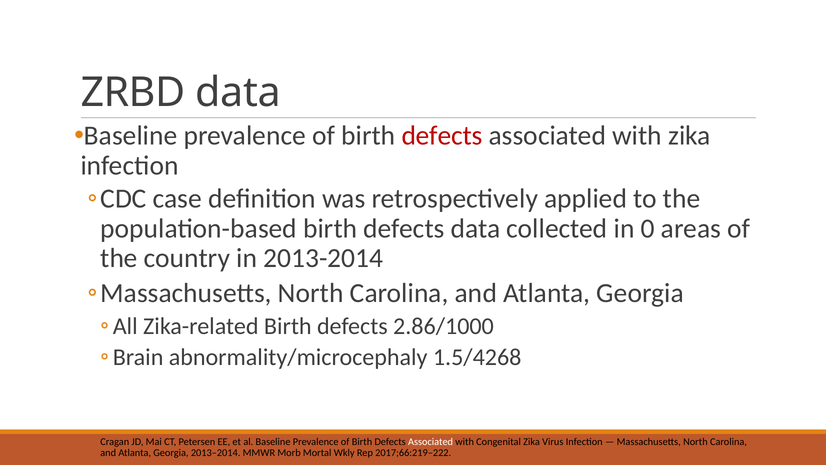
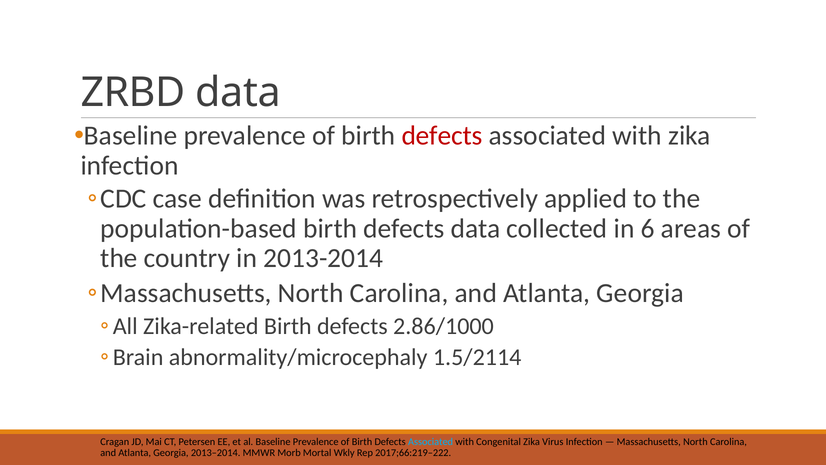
0: 0 -> 6
1.5/4268: 1.5/4268 -> 1.5/2114
Associated at (431, 441) colour: white -> light blue
